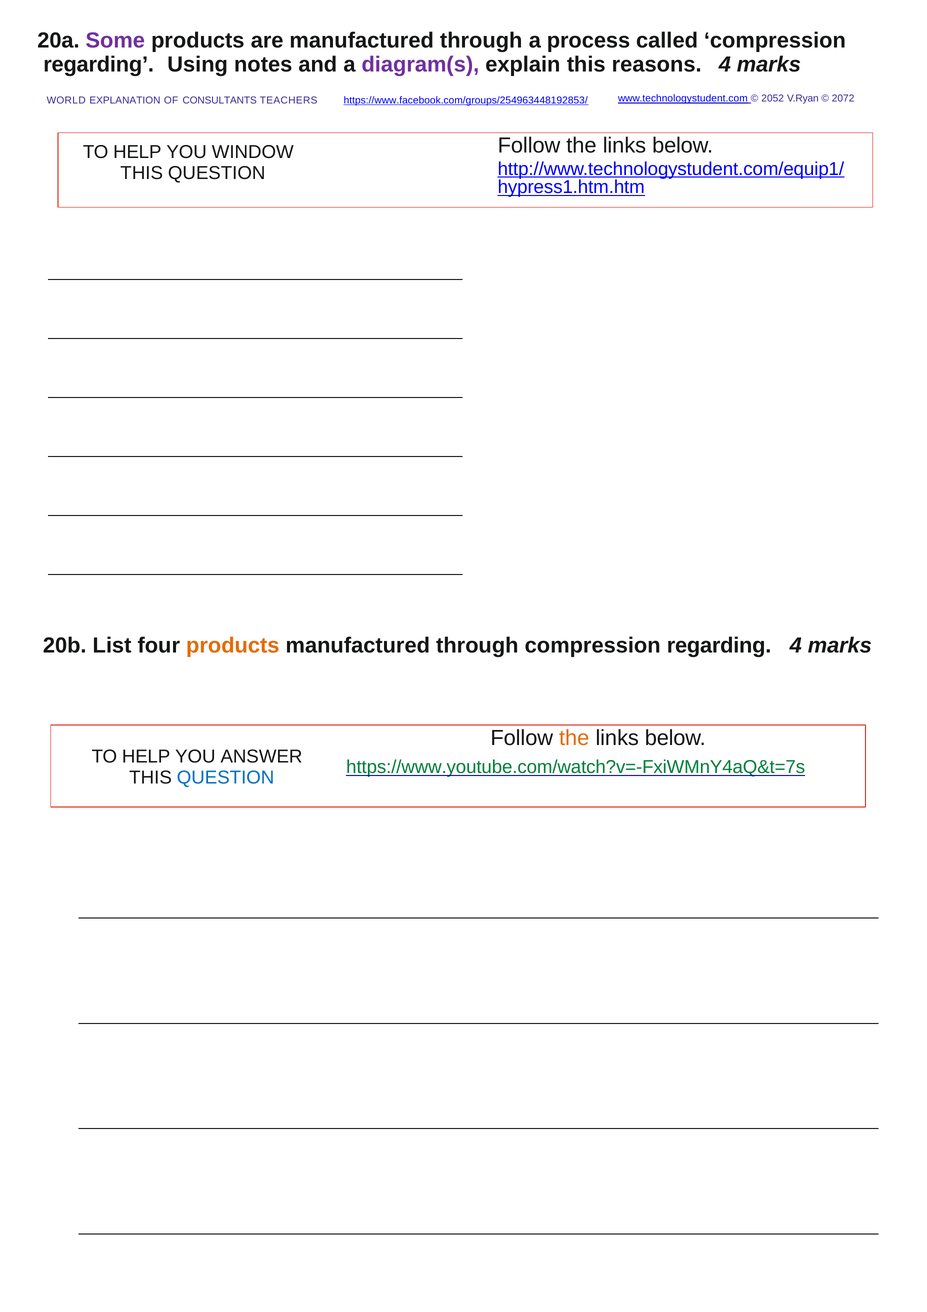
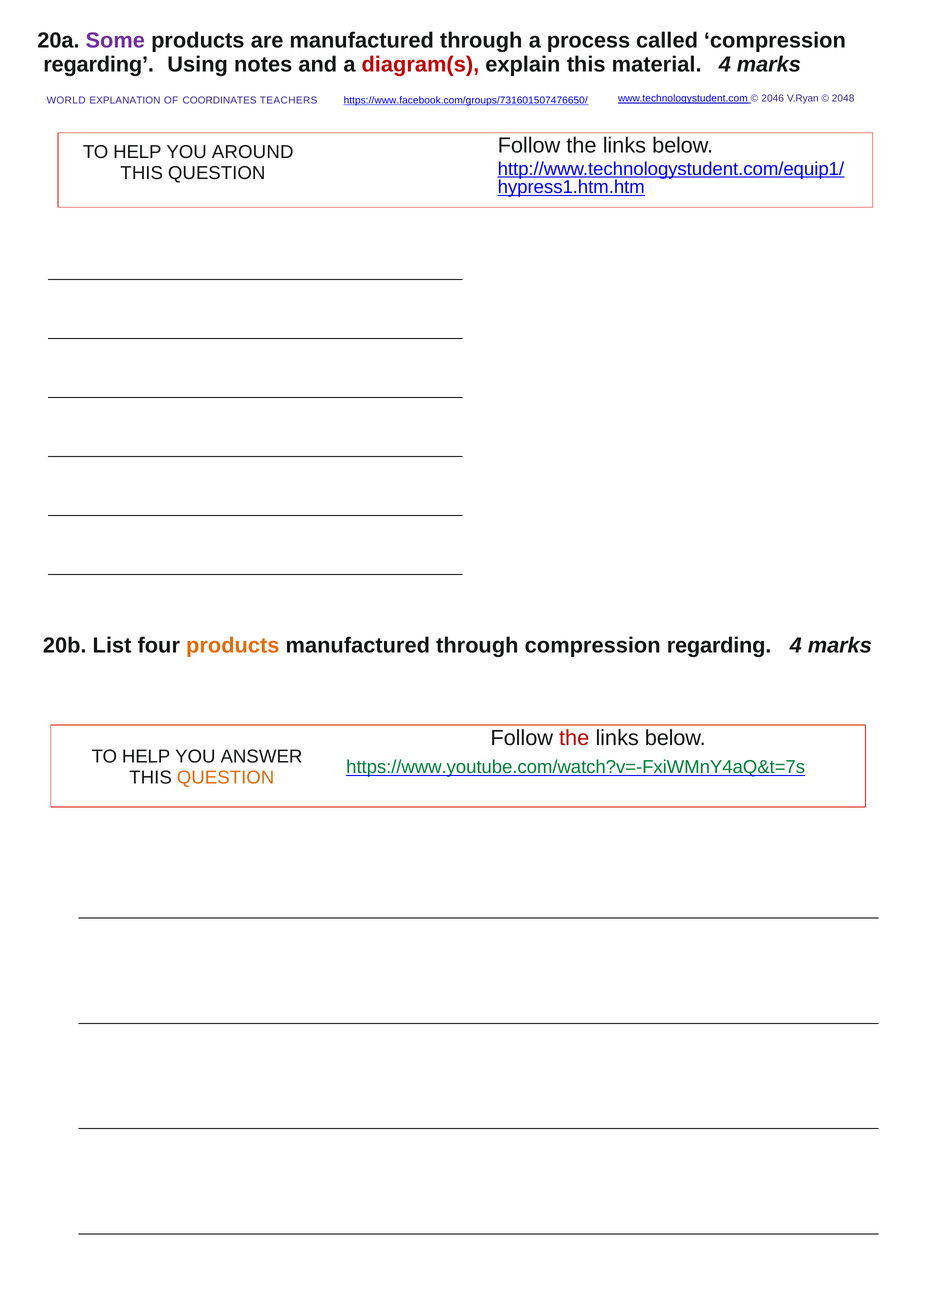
diagram(s colour: purple -> red
reasons: reasons -> material
CONSULTANTS: CONSULTANTS -> COORDINATES
https://www.facebook.com/groups/254963448192853/: https://www.facebook.com/groups/254963448192853/ -> https://www.facebook.com/groups/731601507476650/
2052: 2052 -> 2046
2072: 2072 -> 2048
WINDOW: WINDOW -> AROUND
the at (574, 738) colour: orange -> red
QUESTION at (226, 777) colour: blue -> orange
